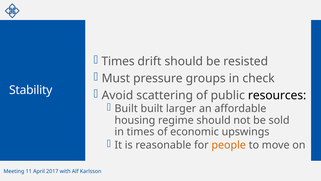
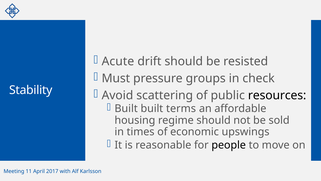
Times at (118, 61): Times -> Acute
larger: larger -> terms
people colour: orange -> black
